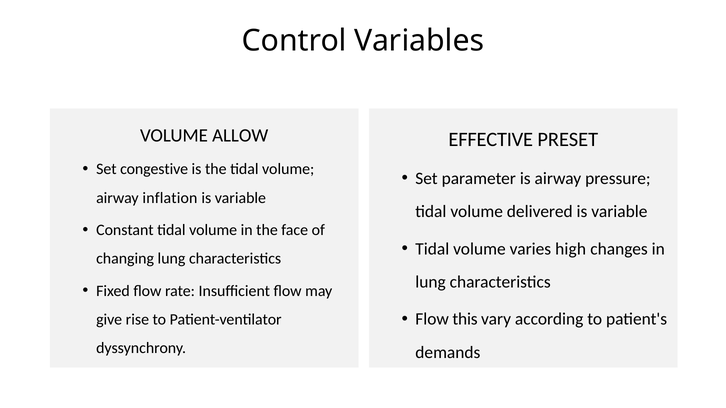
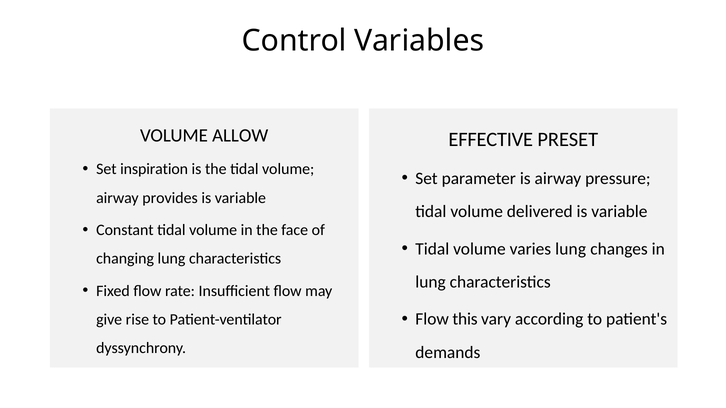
congestive: congestive -> inspiration
inflation: inflation -> provides
varies high: high -> lung
